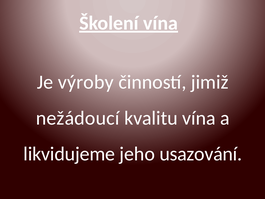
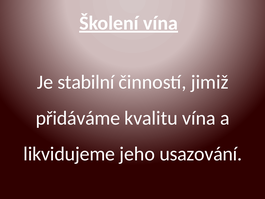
výroby: výroby -> stabilní
nežádoucí: nežádoucí -> přidáváme
